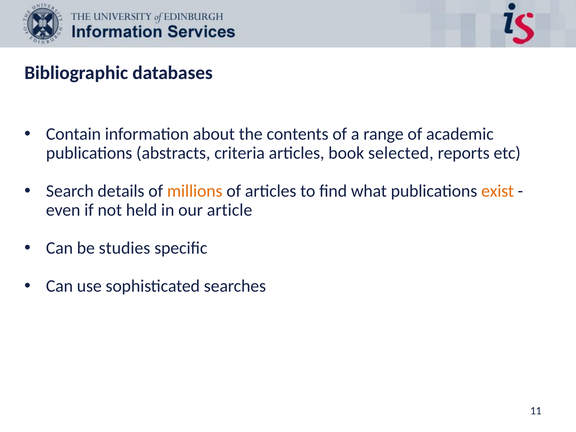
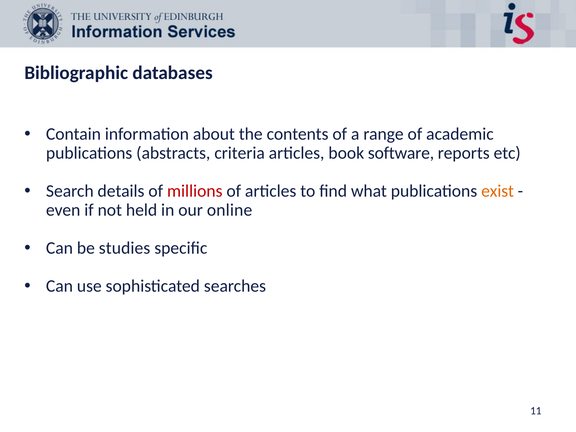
selected: selected -> software
millions colour: orange -> red
article: article -> online
